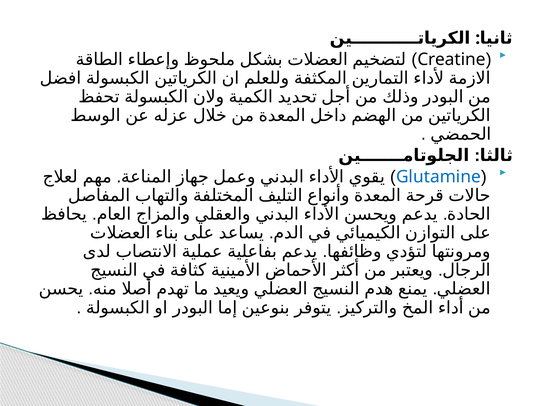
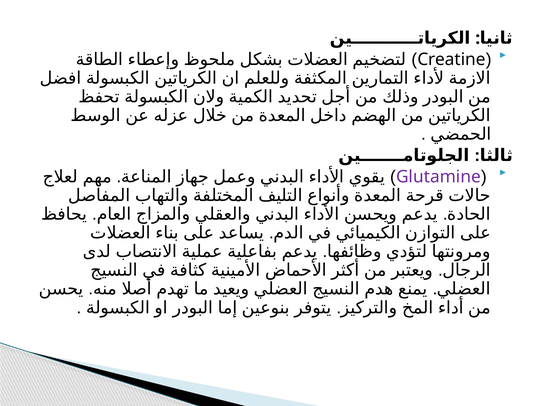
Glutamine colour: blue -> purple
